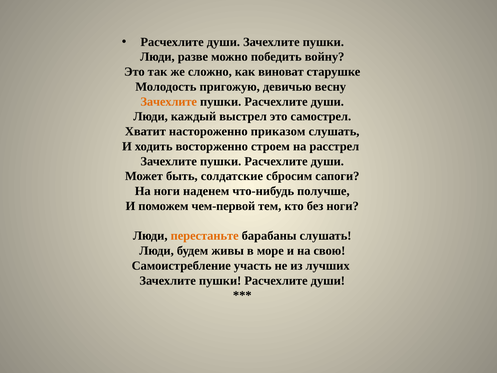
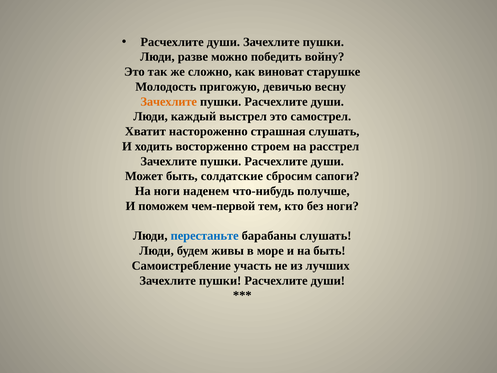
приказом: приказом -> страшная
перестаньте colour: orange -> blue
на свою: свою -> быть
